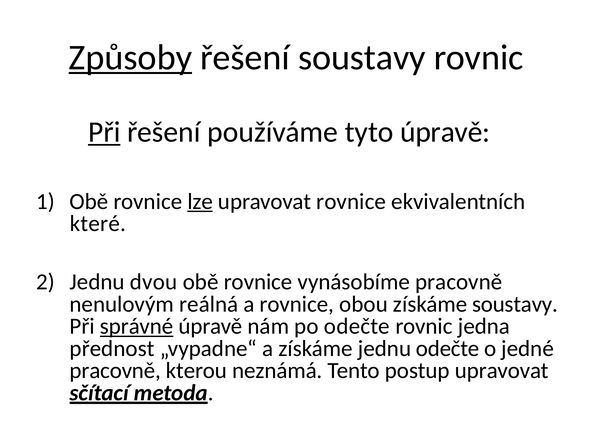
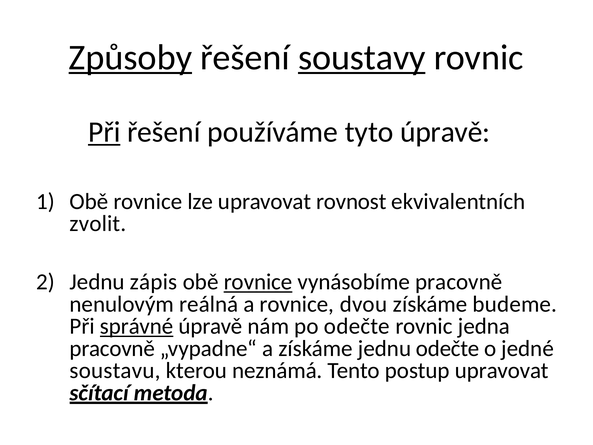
soustavy at (362, 57) underline: none -> present
lze underline: present -> none
upravovat rovnice: rovnice -> rovnost
které: které -> zvolit
dvou: dvou -> zápis
rovnice at (258, 282) underline: none -> present
obou: obou -> dvou
získáme soustavy: soustavy -> budeme
přednost at (112, 348): přednost -> pracovně
pracovně at (115, 370): pracovně -> soustavu
